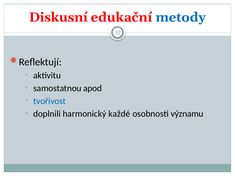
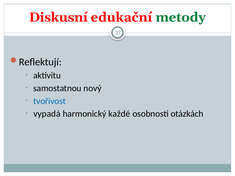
metody colour: blue -> green
apod: apod -> nový
doplnili: doplnili -> vypadá
významu: významu -> otázkách
